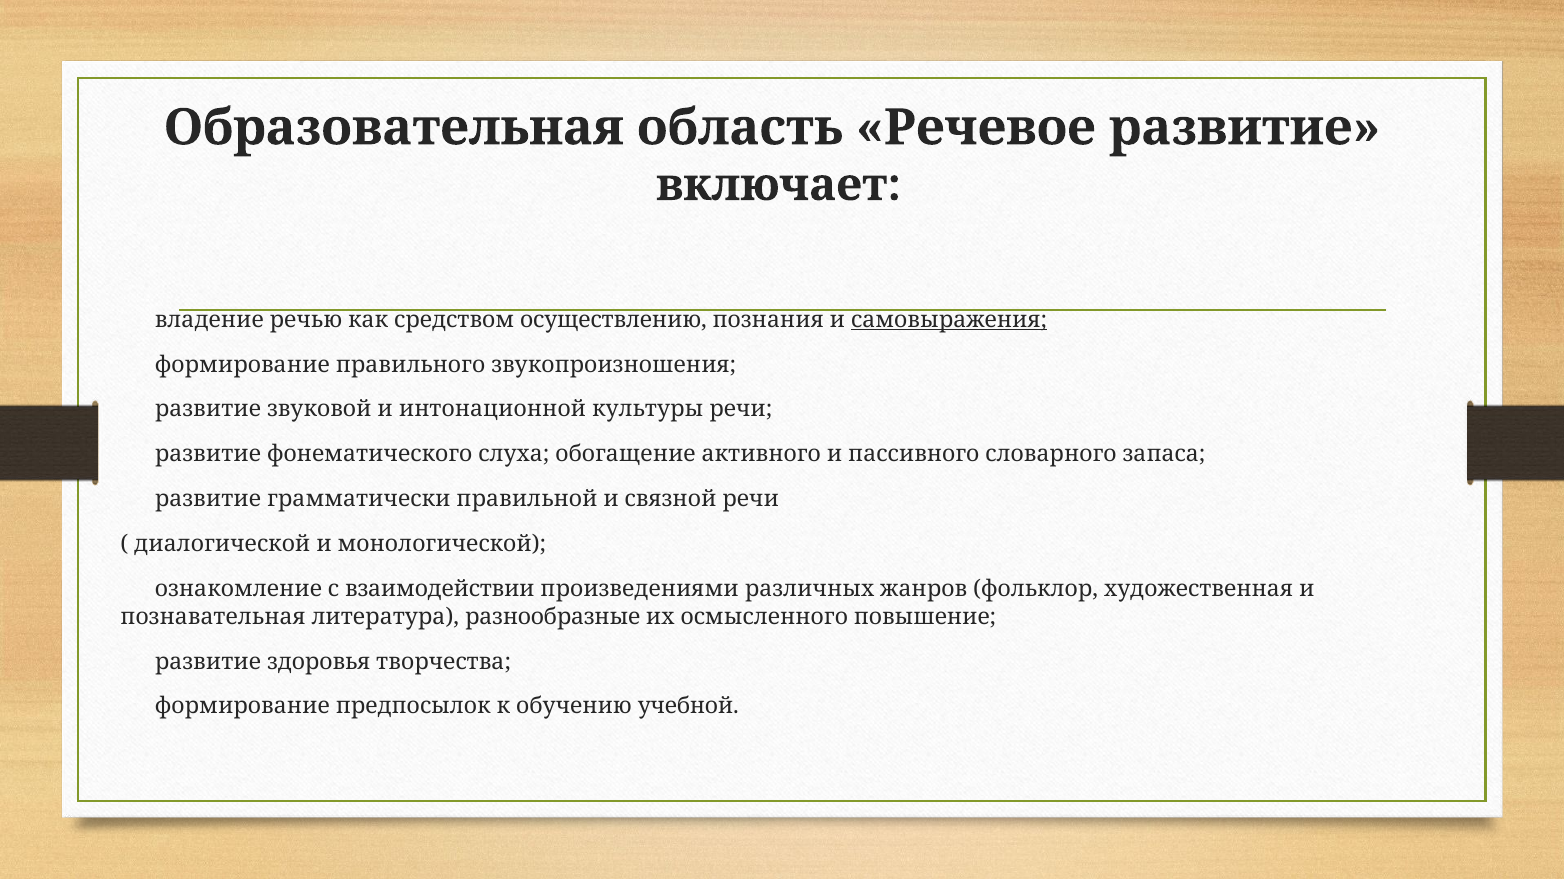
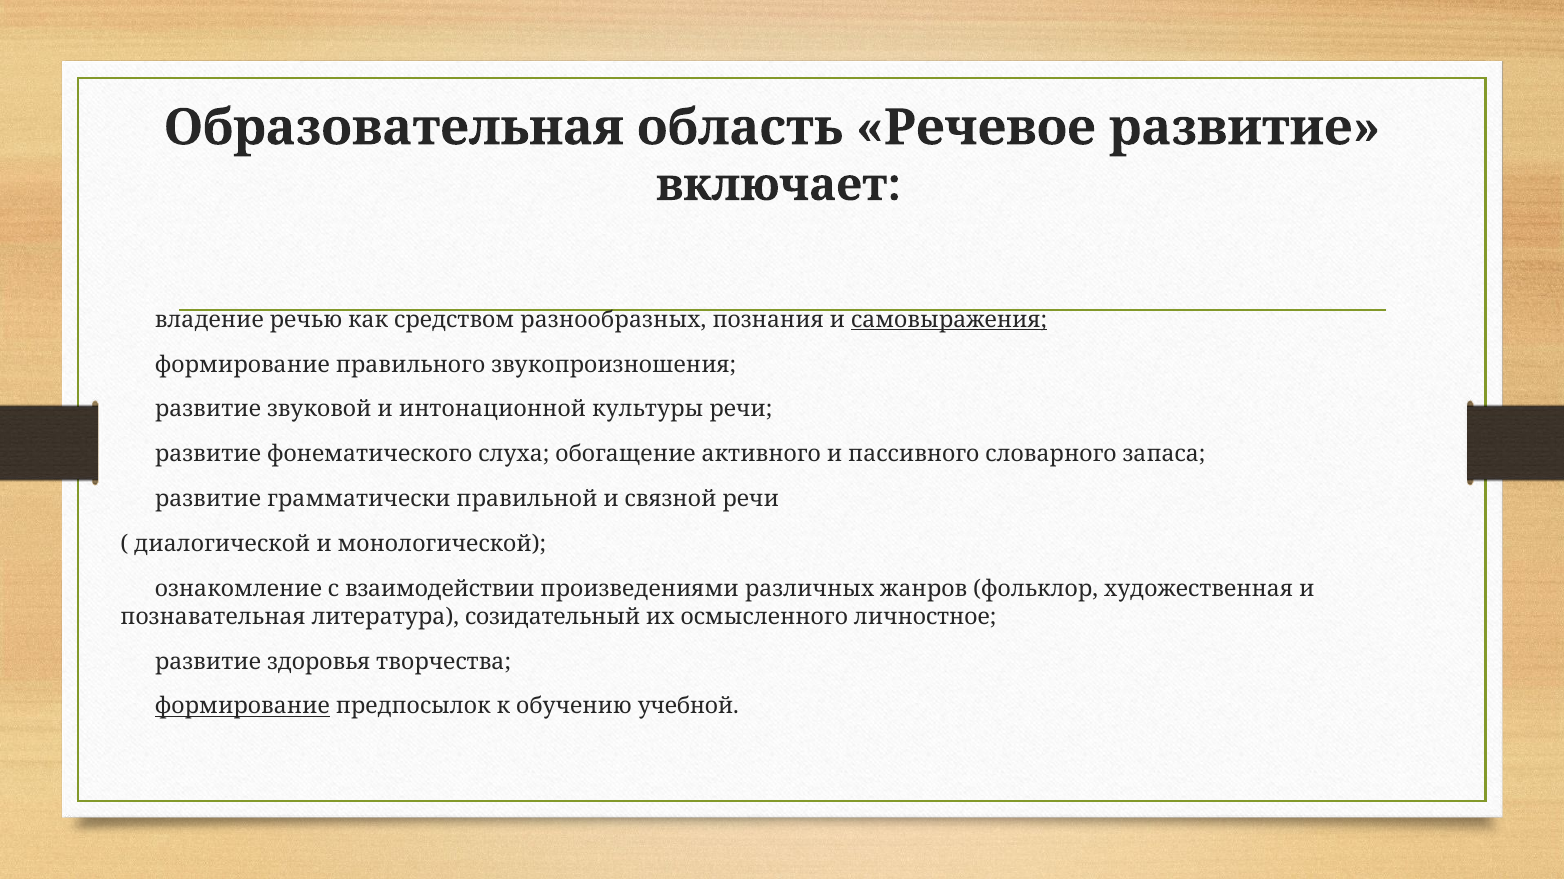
осуществлению: осуществлению -> разнообразных
разнообразные: разнообразные -> созидательный
повышение: повышение -> личностное
формирование at (242, 707) underline: none -> present
